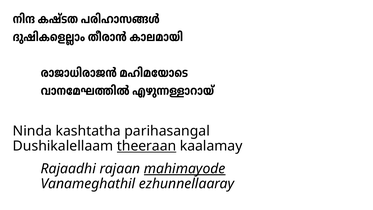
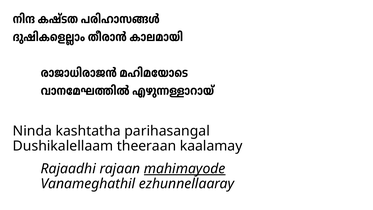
theeraan underline: present -> none
